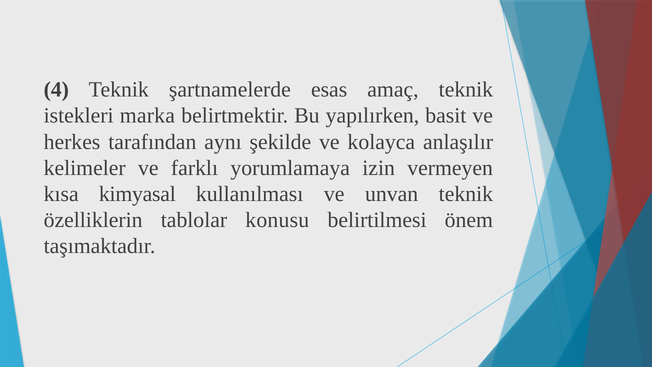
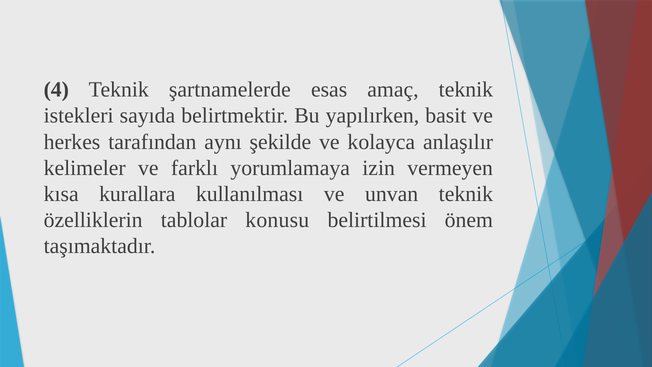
marka: marka -> sayıda
kimyasal: kimyasal -> kurallara
